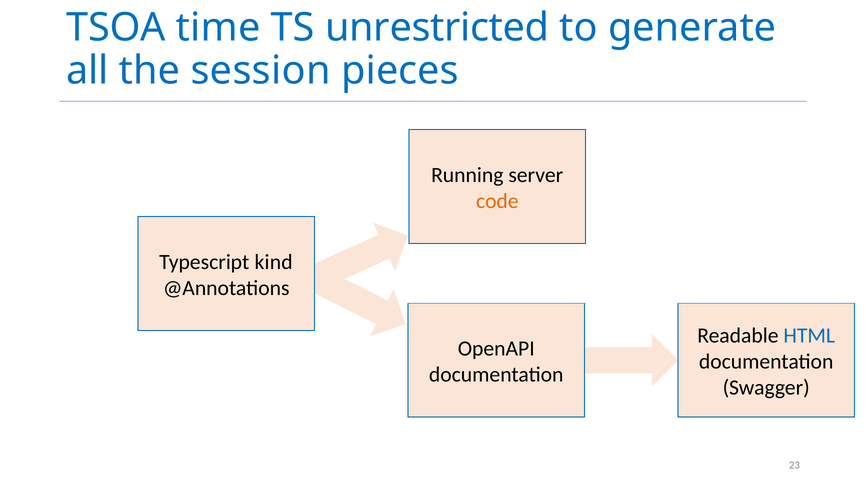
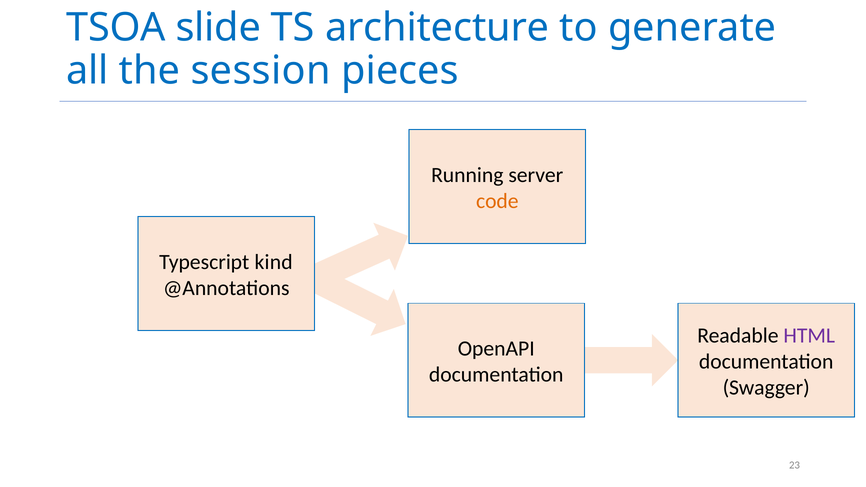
time: time -> slide
unrestricted: unrestricted -> architecture
HTML colour: blue -> purple
